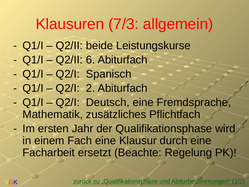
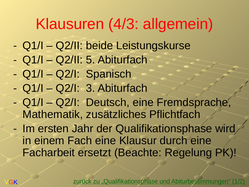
7/3: 7/3 -> 4/3
6: 6 -> 5
2: 2 -> 3
